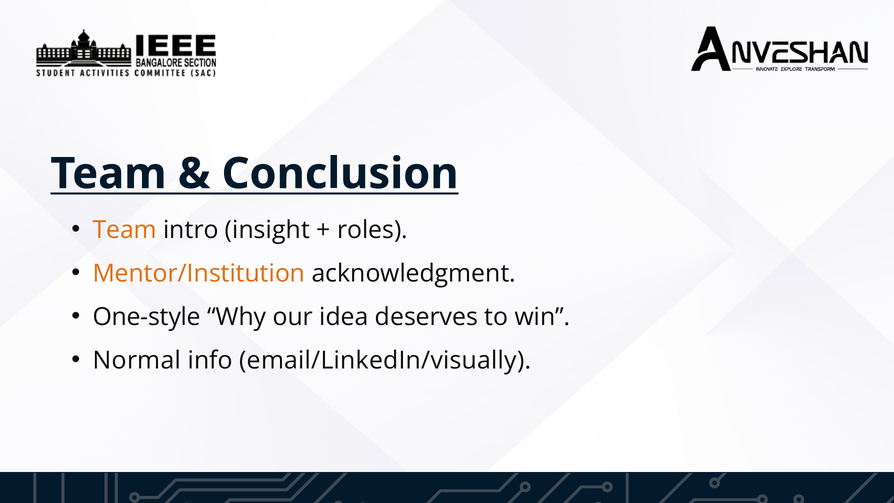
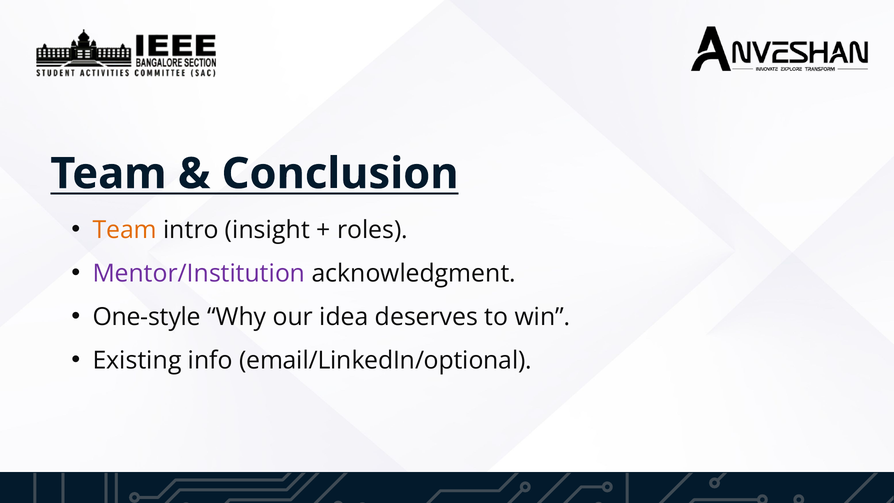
Mentor/Institution colour: orange -> purple
Normal: Normal -> Existing
email/LinkedIn/visually: email/LinkedIn/visually -> email/LinkedIn/optional
